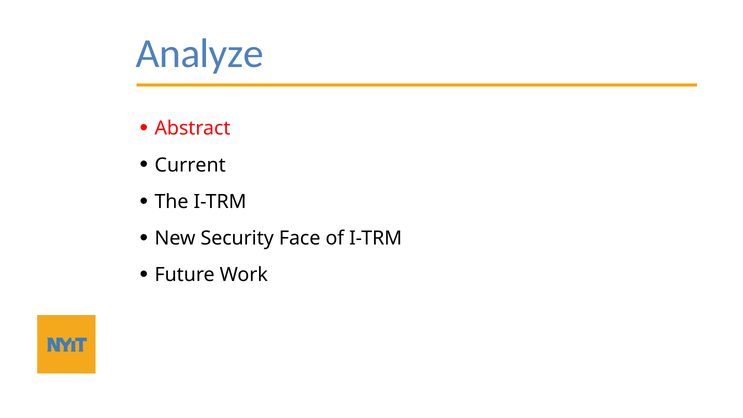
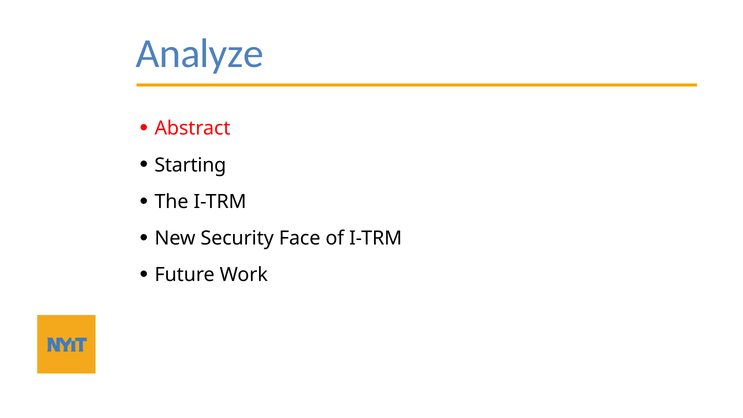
Current: Current -> Starting
